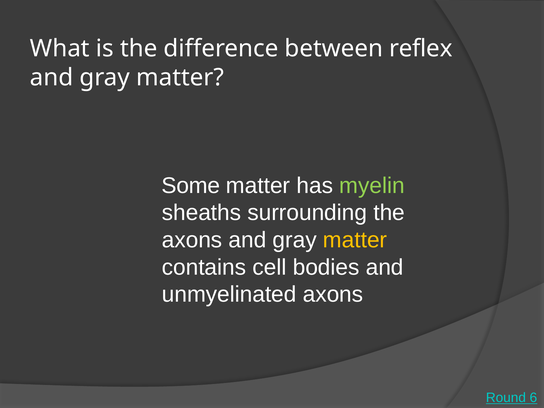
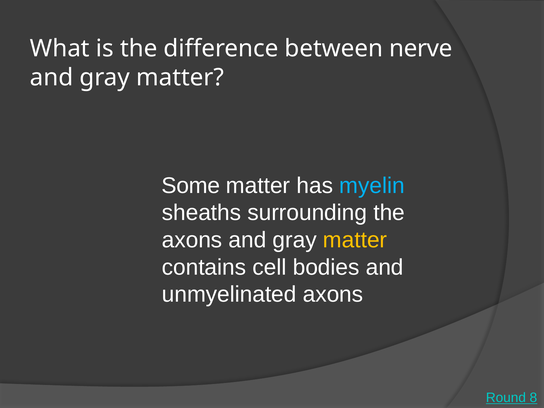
reflex: reflex -> nerve
myelin colour: light green -> light blue
6: 6 -> 8
